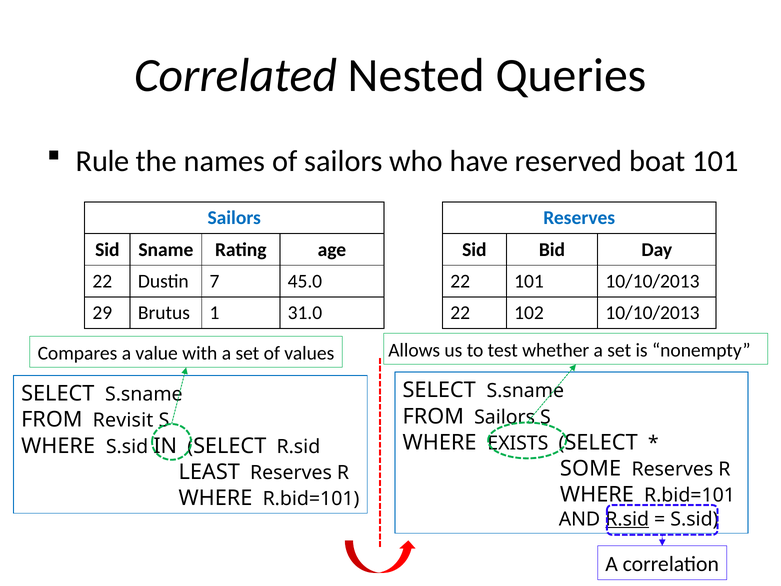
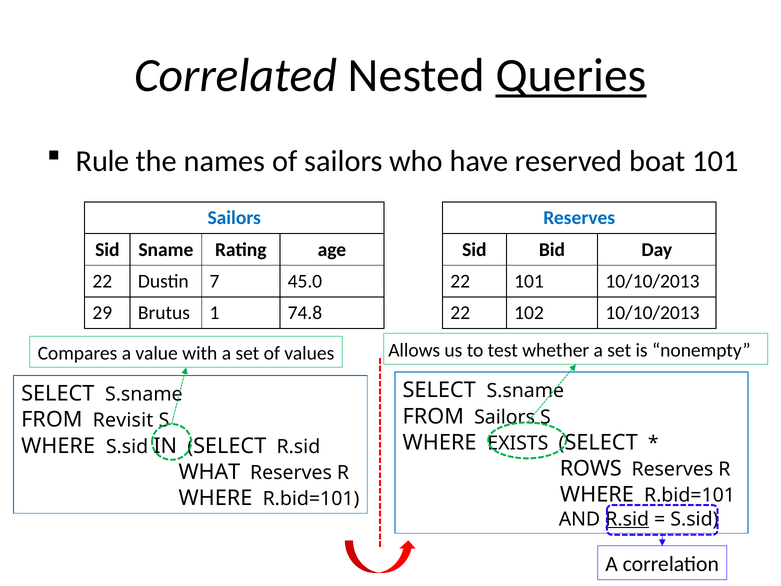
Queries underline: none -> present
31.0: 31.0 -> 74.8
SOME: SOME -> ROWS
LEAST: LEAST -> WHAT
